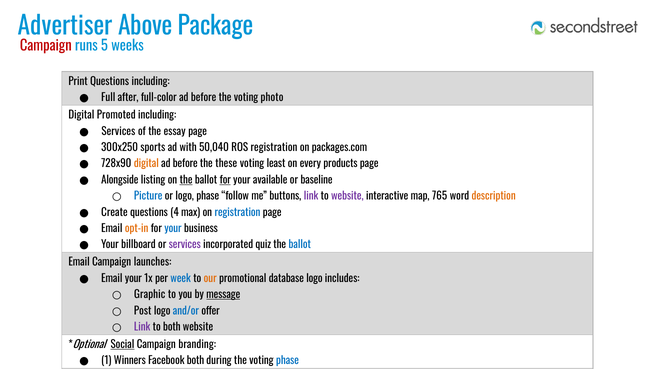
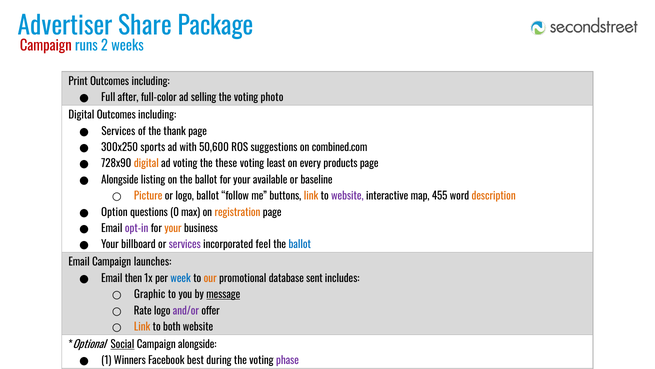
Above: Above -> Share
5: 5 -> 2
Print Questions: Questions -> Outcomes
full-color ad before: before -> selling
Digital Promoted: Promoted -> Outcomes
essay: essay -> thank
50,040: 50,040 -> 50,600
ROS registration: registration -> suggestions
packages.com: packages.com -> combined.com
before at (185, 164): before -> voting
the at (186, 180) underline: present -> none
for at (225, 180) underline: present -> none
Picture colour: blue -> orange
logo phase: phase -> ballot
link at (311, 196) colour: purple -> orange
765: 765 -> 455
Create: Create -> Option
4: 4 -> 0
registration at (237, 212) colour: blue -> orange
opt-in colour: orange -> purple
your at (173, 228) colour: blue -> orange
quiz: quiz -> feel
Email your: your -> then
database logo: logo -> sent
Post: Post -> Rate
and/or colour: blue -> purple
Link at (142, 327) colour: purple -> orange
Campaign branding: branding -> alongside
Facebook both: both -> best
phase at (287, 360) colour: blue -> purple
